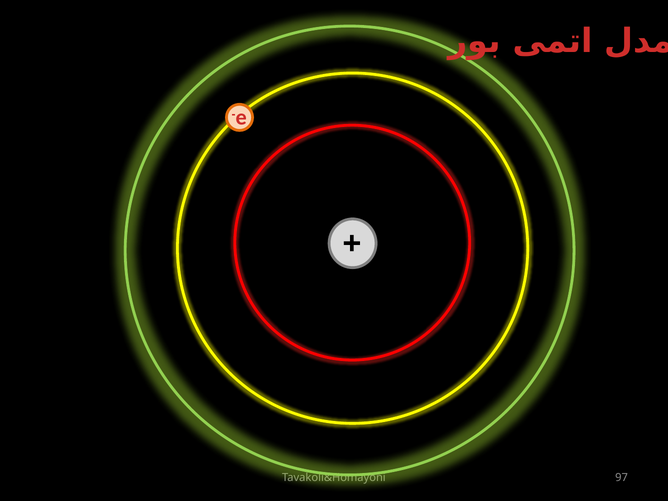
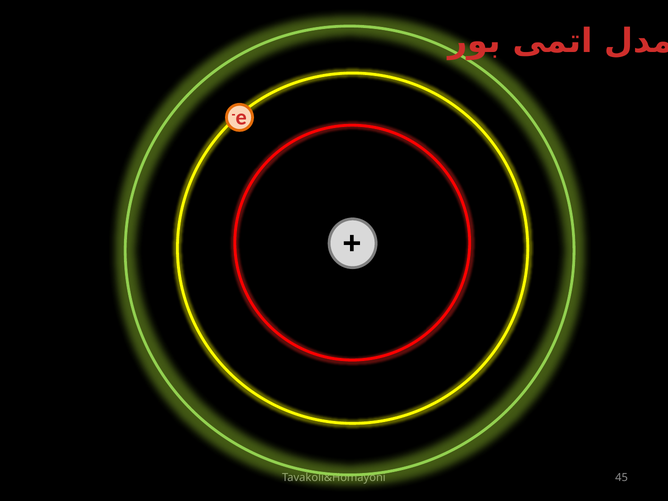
97: 97 -> 45
